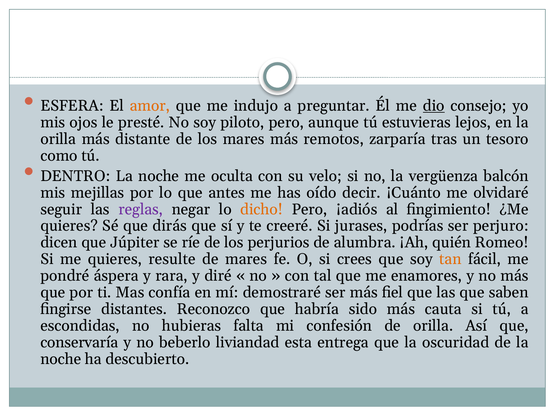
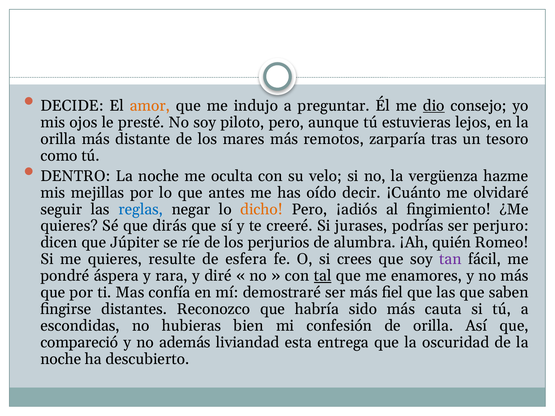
ESFERA: ESFERA -> DECIDE
balcón: balcón -> hazme
reglas colour: purple -> blue
de mares: mares -> esfera
tan colour: orange -> purple
tal underline: none -> present
falta: falta -> bien
conservaría: conservaría -> compareció
beberlo: beberlo -> además
